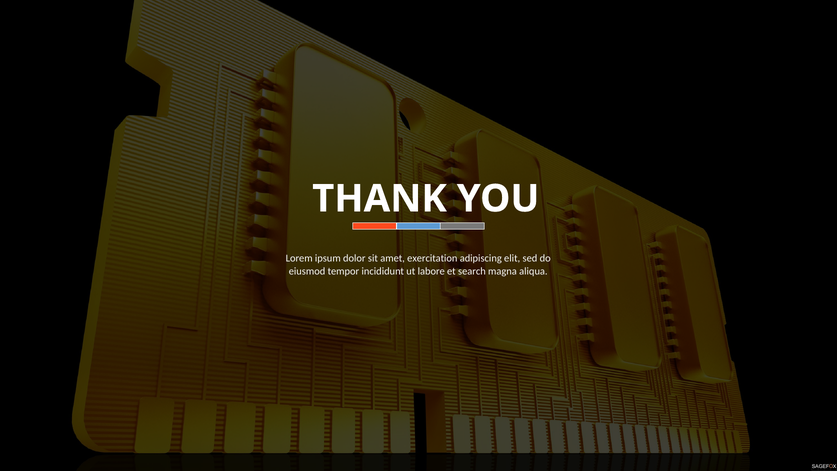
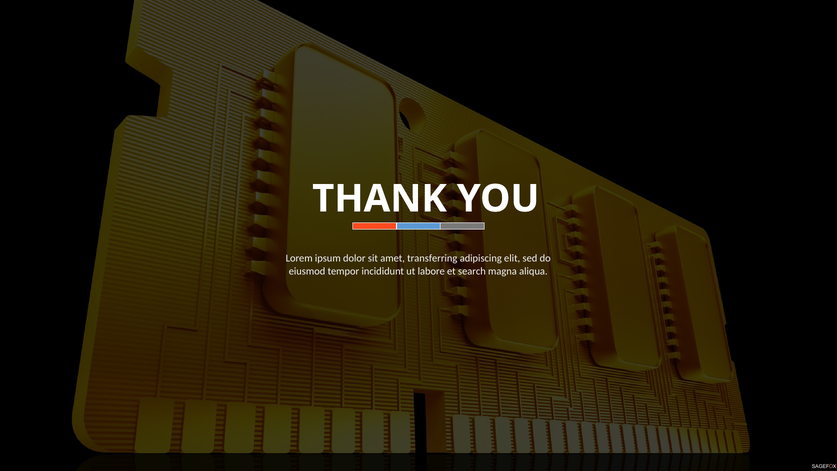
exercitation: exercitation -> transferring
